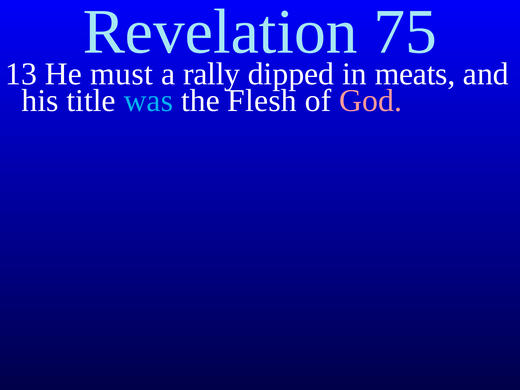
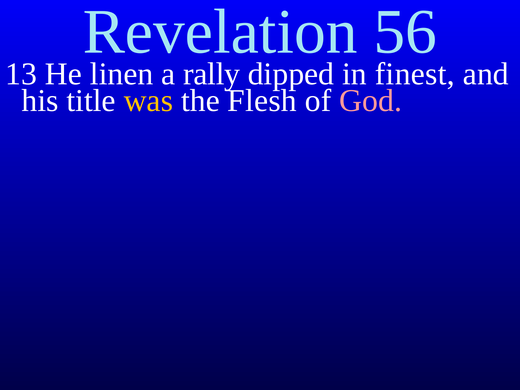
75: 75 -> 56
must: must -> linen
meats: meats -> finest
was colour: light blue -> yellow
